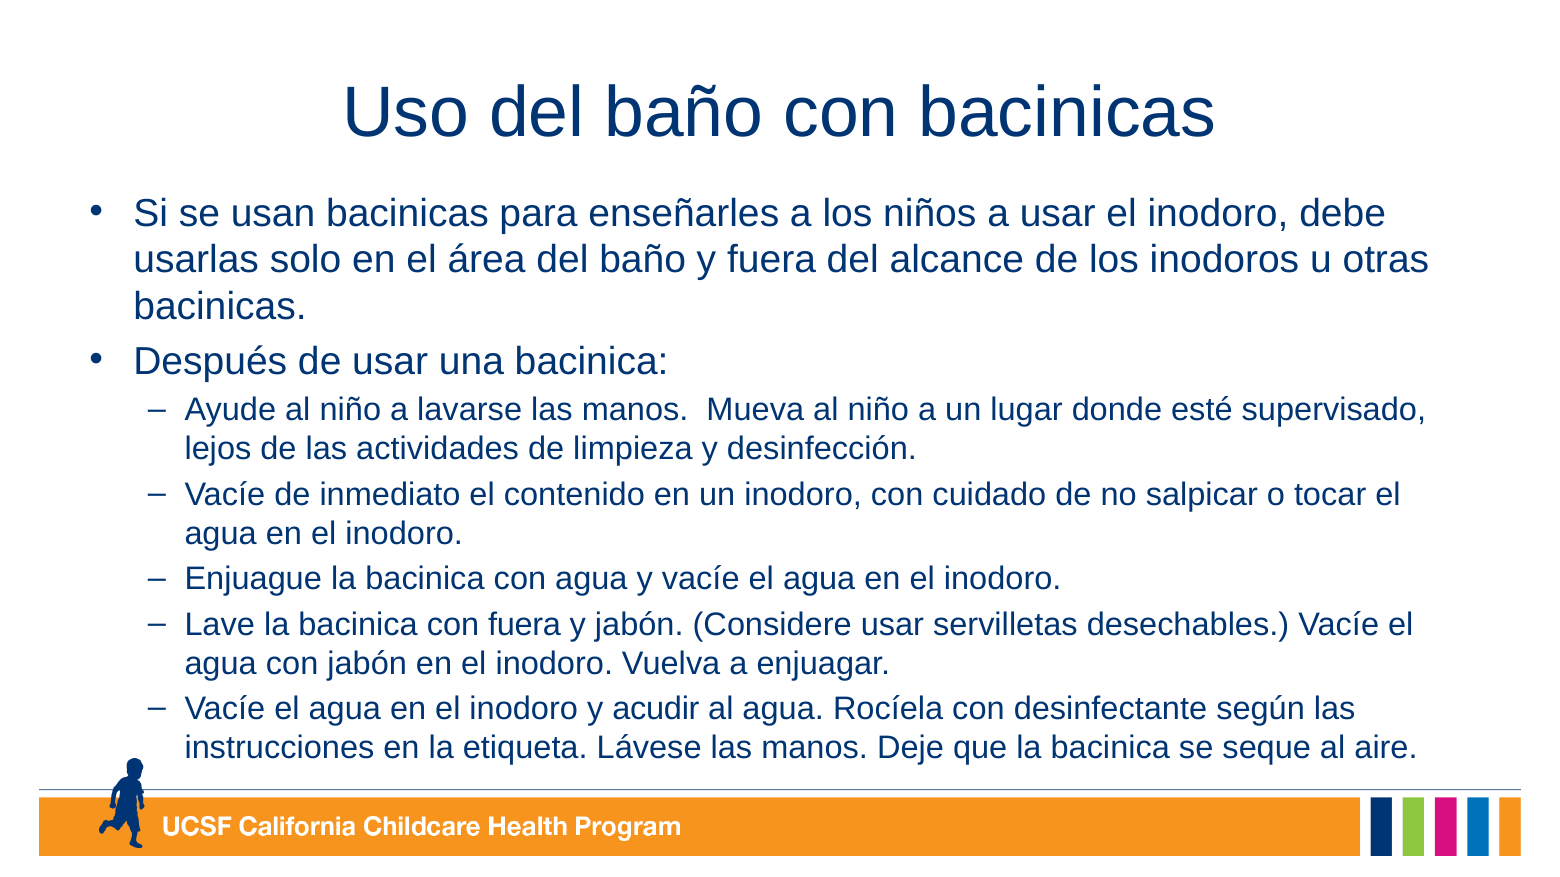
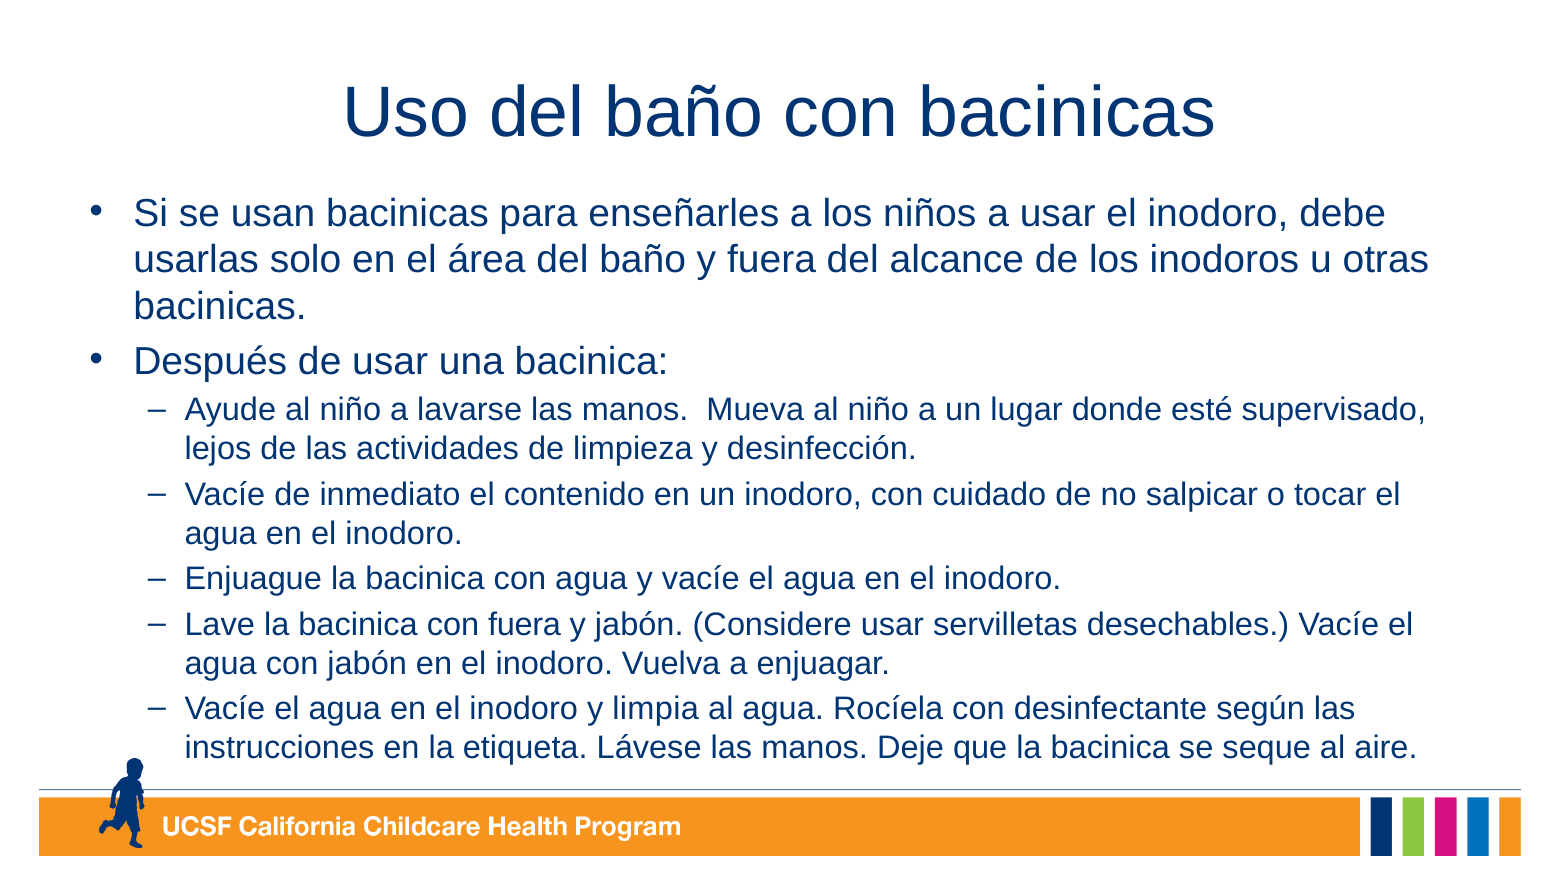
acudir: acudir -> limpia
